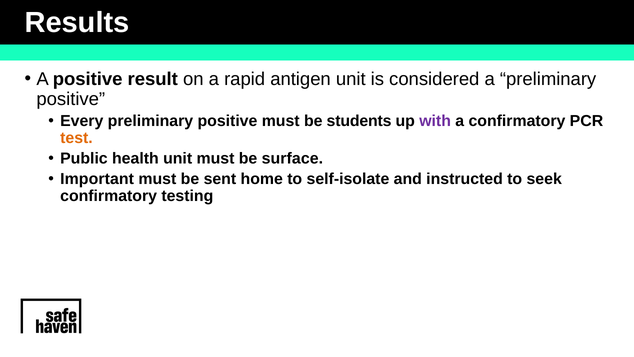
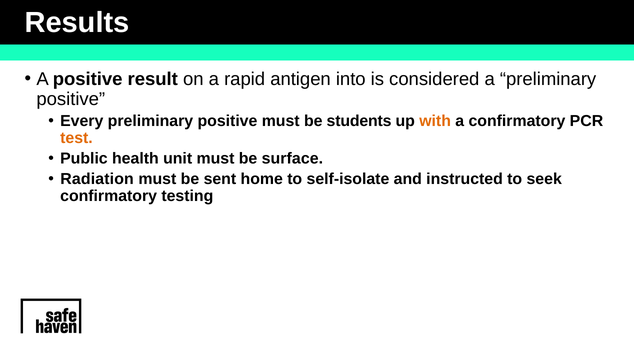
antigen unit: unit -> into
with colour: purple -> orange
Important: Important -> Radiation
